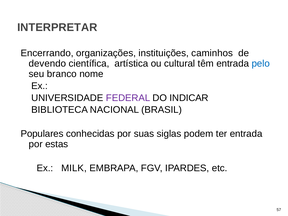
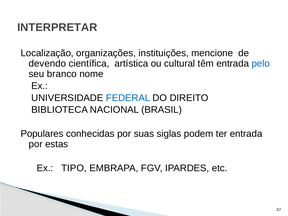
Encerrando: Encerrando -> Localização
caminhos: caminhos -> mencione
FEDERAL colour: purple -> blue
INDICAR: INDICAR -> DIREITO
MILK: MILK -> TIPO
